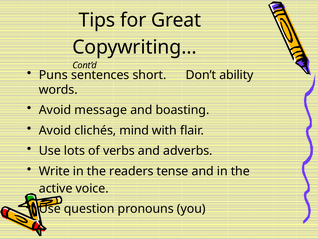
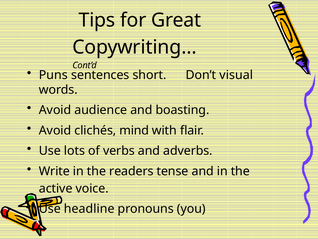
ability: ability -> visual
message: message -> audience
question: question -> headline
